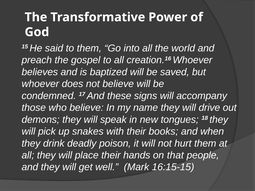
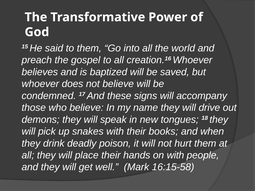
on that: that -> with
16:15-15: 16:15-15 -> 16:15-58
